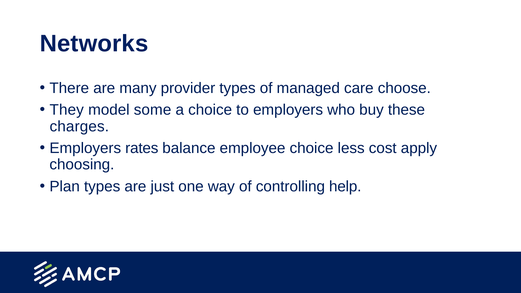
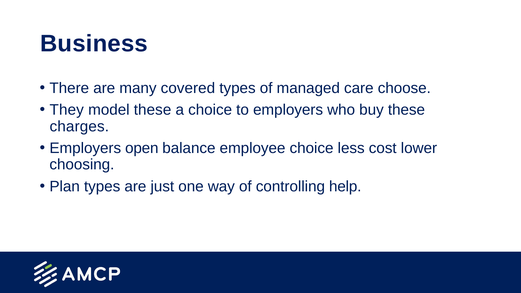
Networks: Networks -> Business
provider: provider -> covered
model some: some -> these
rates: rates -> open
apply: apply -> lower
